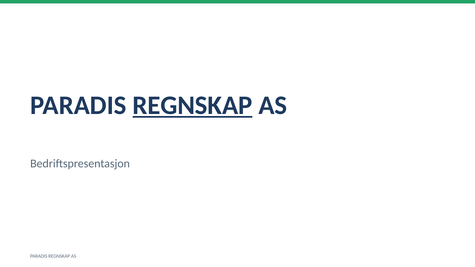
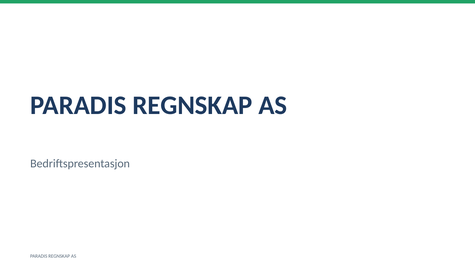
REGNSKAP at (192, 105) underline: present -> none
